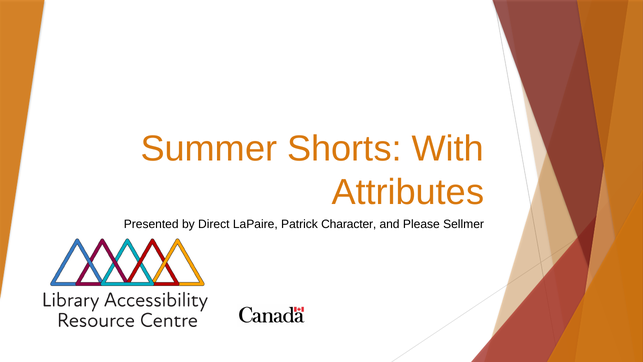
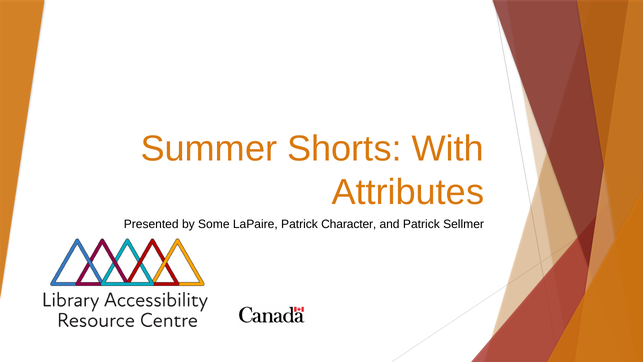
Direct: Direct -> Some
and Please: Please -> Patrick
